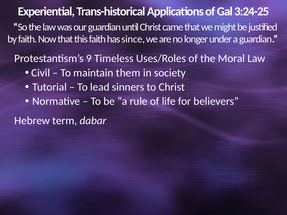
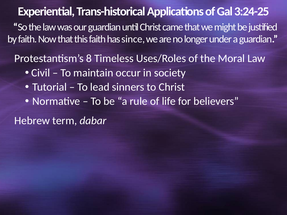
9: 9 -> 8
them: them -> occur
